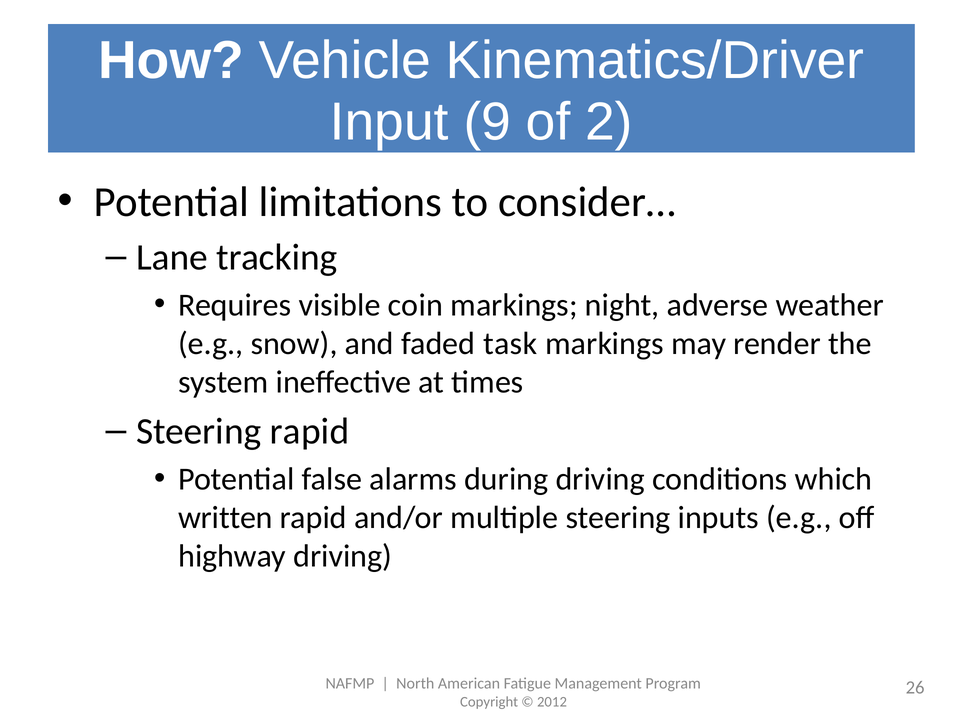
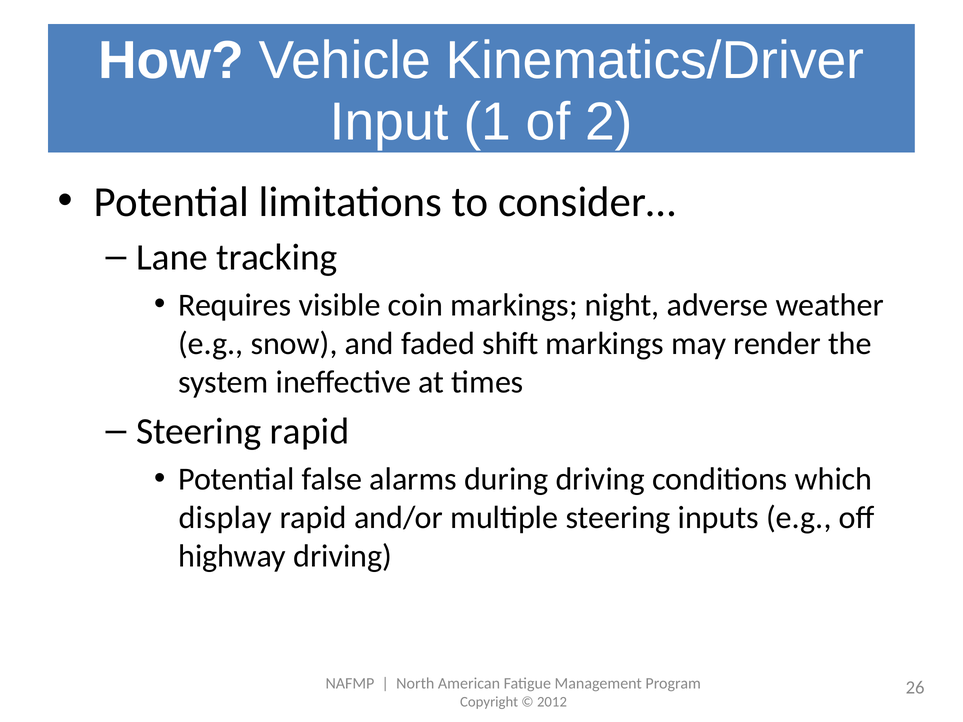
9: 9 -> 1
task: task -> shift
written: written -> display
